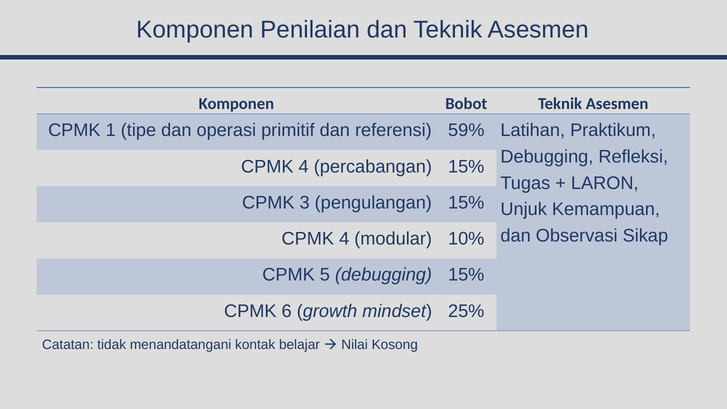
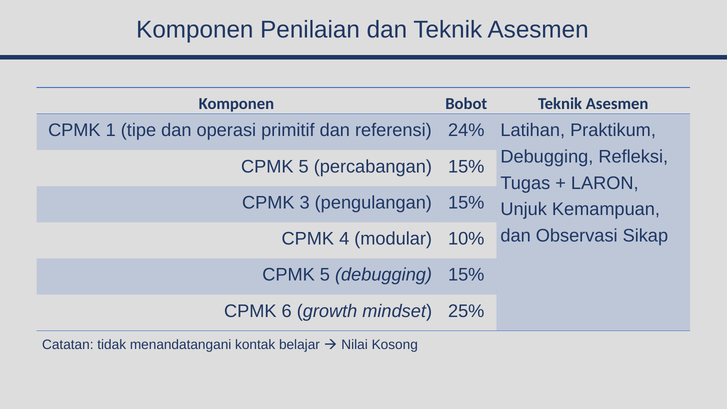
59%: 59% -> 24%
4 at (304, 166): 4 -> 5
